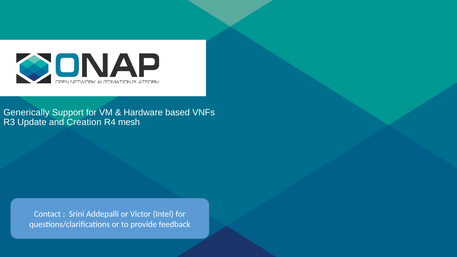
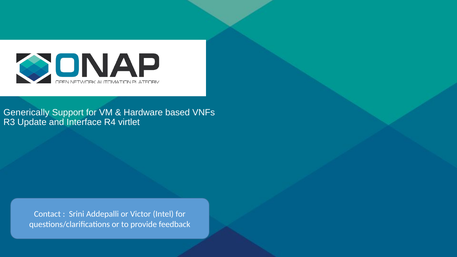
Creation: Creation -> Interface
mesh: mesh -> virtlet
